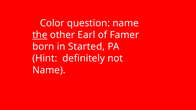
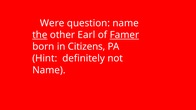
Color: Color -> Were
Famer underline: none -> present
Started: Started -> Citizens
